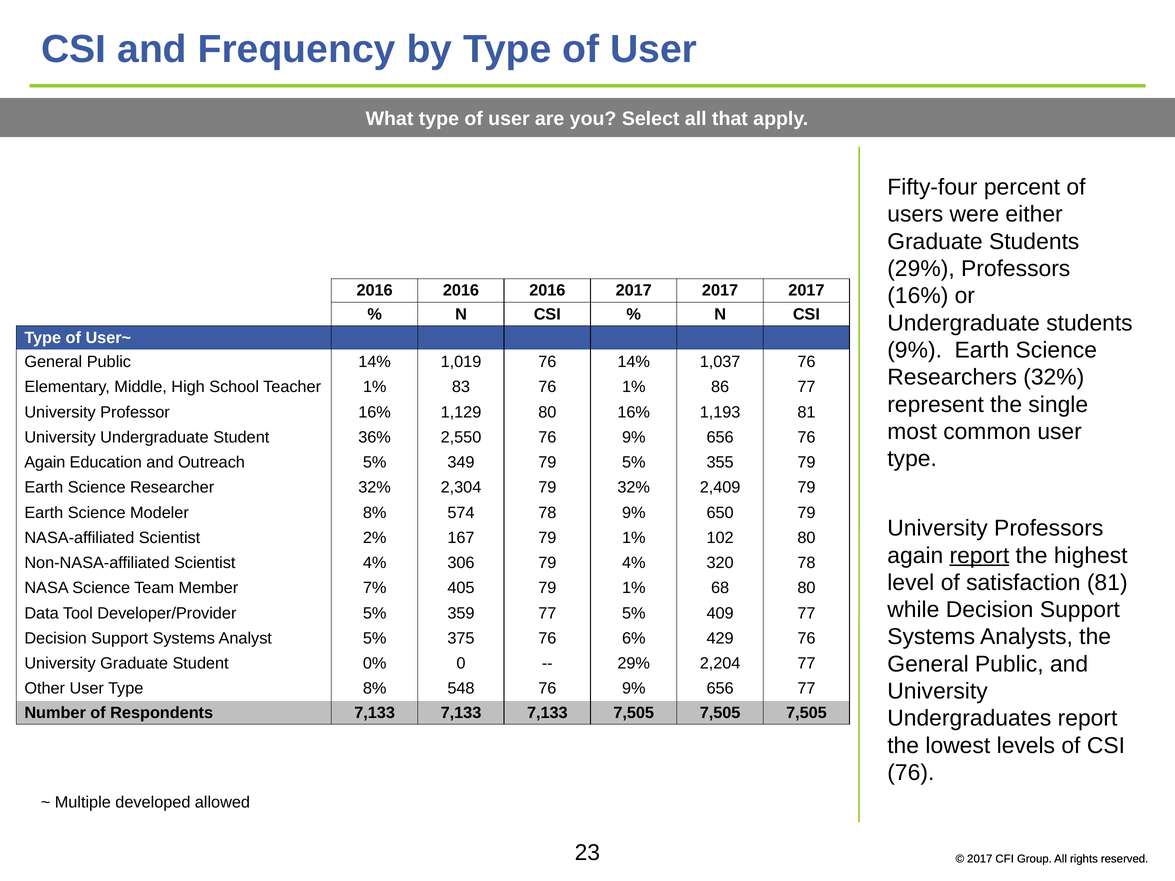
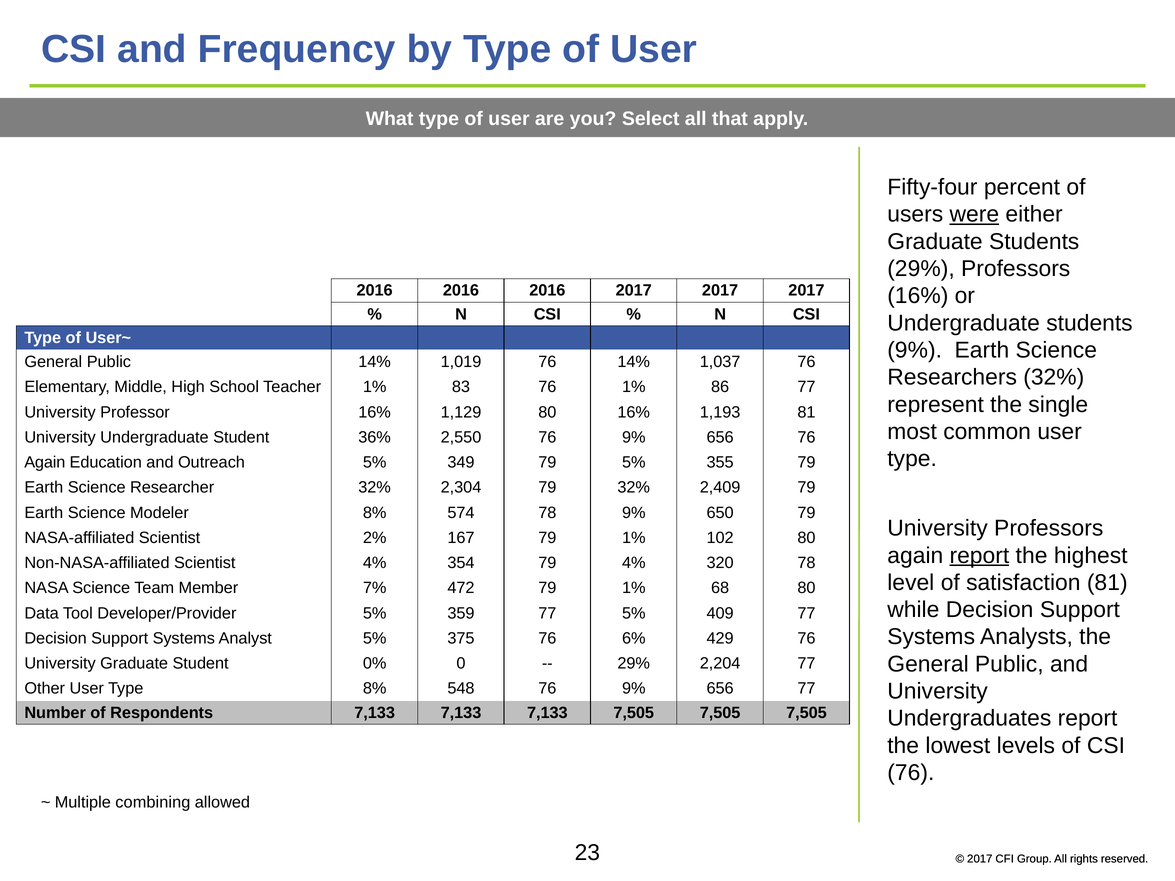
were underline: none -> present
306: 306 -> 354
405: 405 -> 472
developed: developed -> combining
